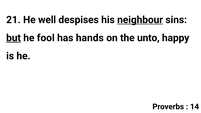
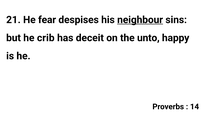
well: well -> fear
but underline: present -> none
fool: fool -> crib
hands: hands -> deceit
